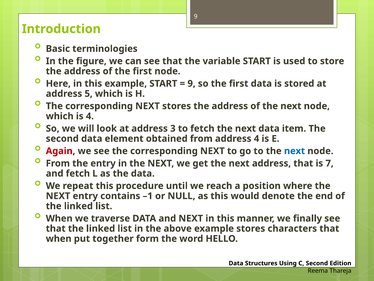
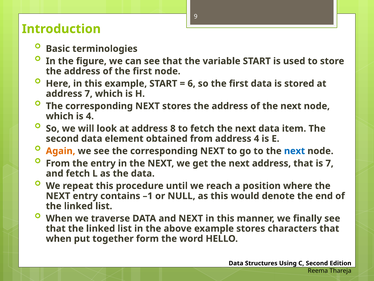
9 at (192, 83): 9 -> 6
address 5: 5 -> 7
3: 3 -> 8
Again colour: red -> orange
